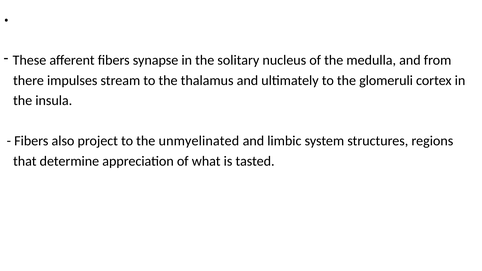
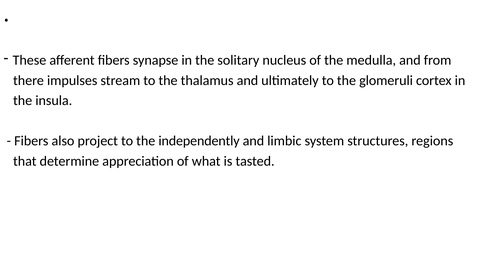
unmyelinated: unmyelinated -> independently
